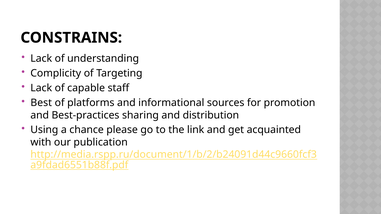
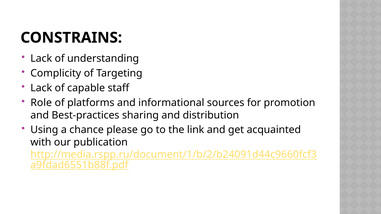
Best: Best -> Role
